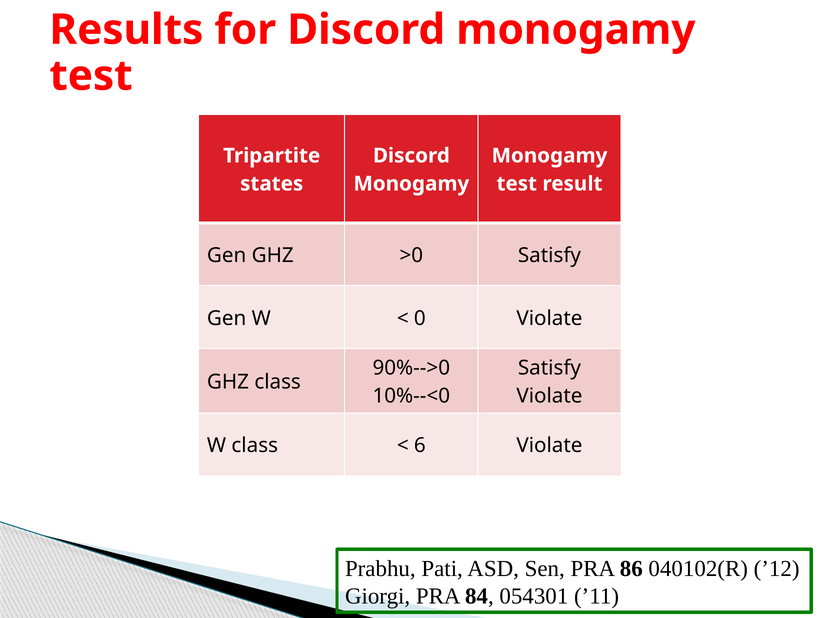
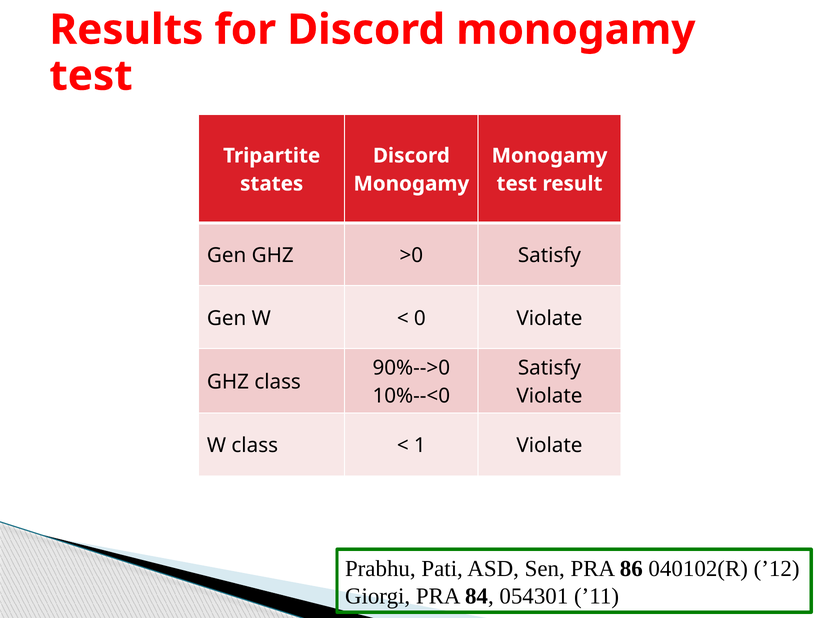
6: 6 -> 1
